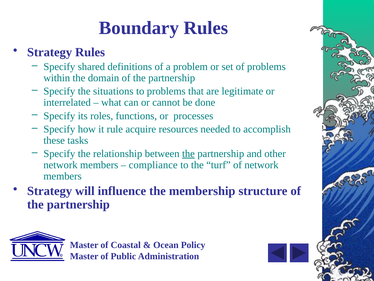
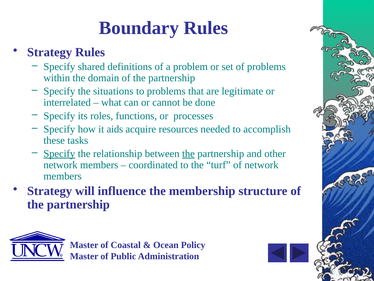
rule: rule -> aids
Specify at (59, 153) underline: none -> present
compliance: compliance -> coordinated
